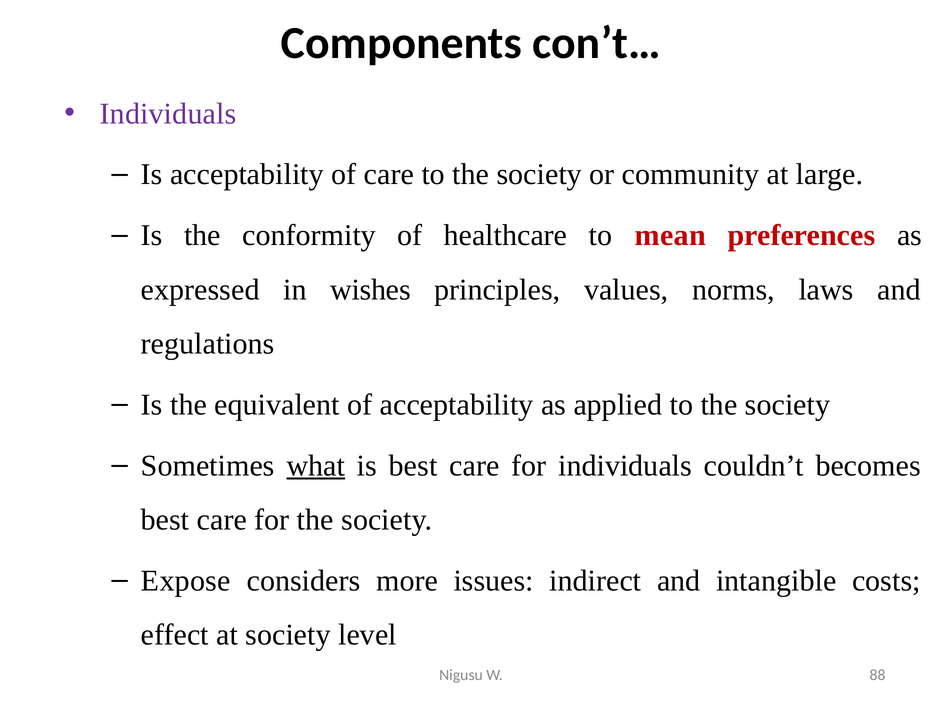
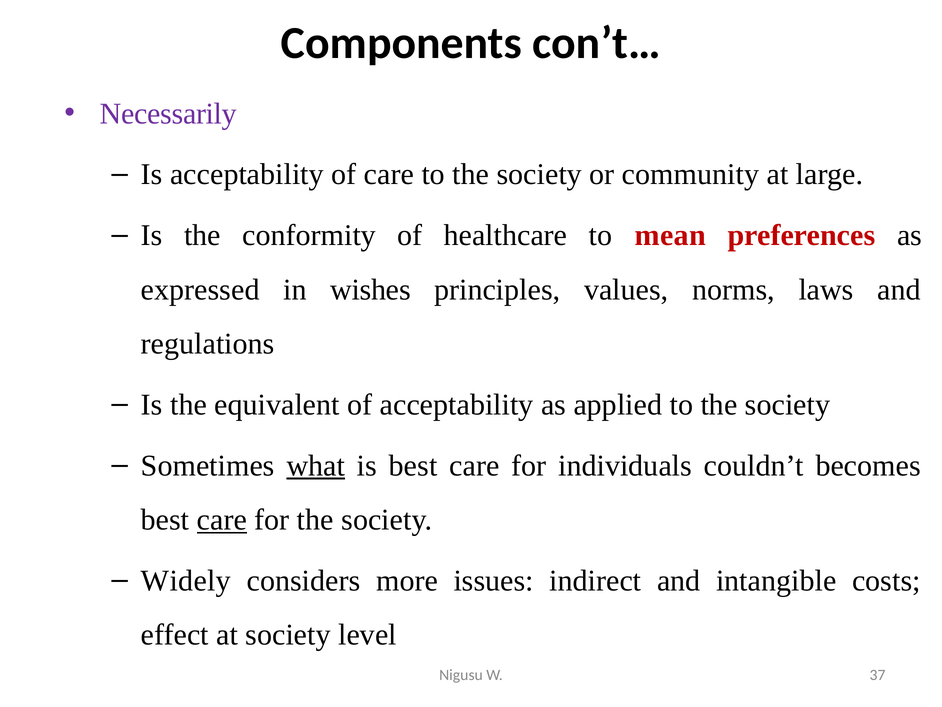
Individuals at (168, 114): Individuals -> Necessarily
care at (222, 519) underline: none -> present
Expose: Expose -> Widely
88: 88 -> 37
